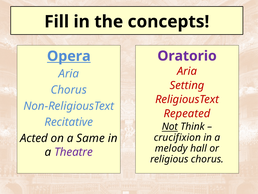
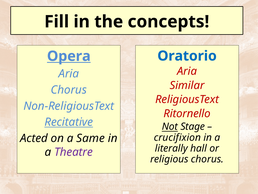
Oratorio colour: purple -> blue
Setting: Setting -> Similar
Repeated: Repeated -> Ritornello
Recitative underline: none -> present
Think: Think -> Stage
melody: melody -> literally
